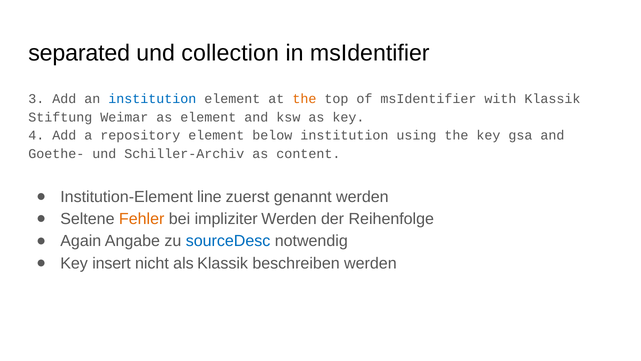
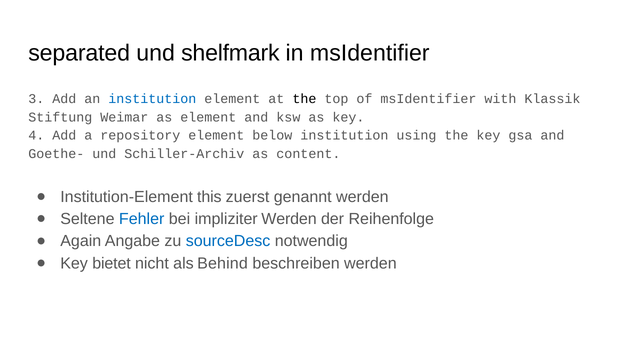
collection: collection -> shelfmark
the at (304, 99) colour: orange -> black
line: line -> this
Fehler colour: orange -> blue
insert: insert -> bietet
als Klassik: Klassik -> Behind
